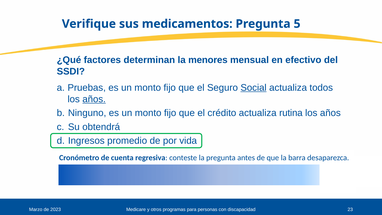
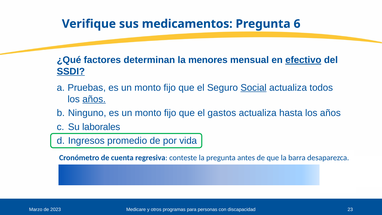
5: 5 -> 6
efectivo underline: none -> present
SSDI underline: none -> present
crédito: crédito -> gastos
rutina: rutina -> hasta
obtendrá: obtendrá -> laborales
